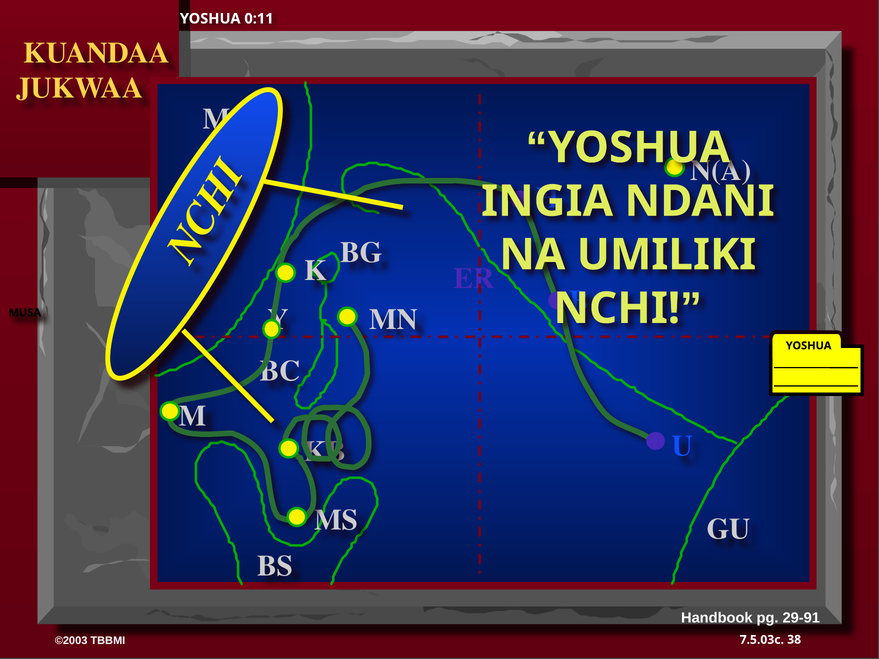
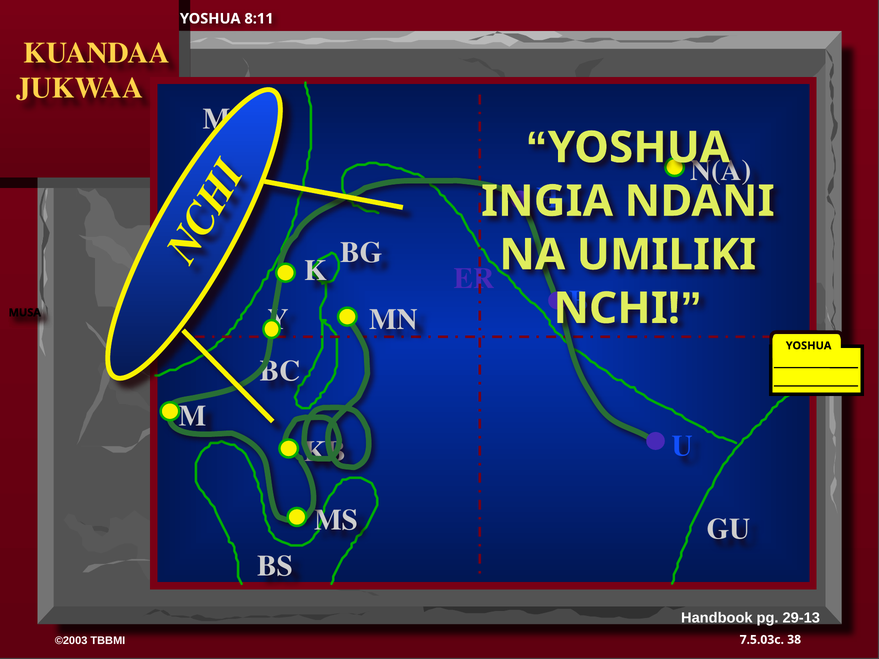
0:11: 0:11 -> 8:11
29-91: 29-91 -> 29-13
